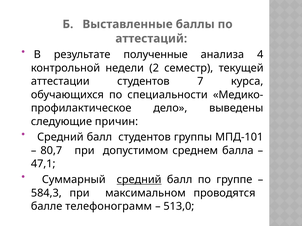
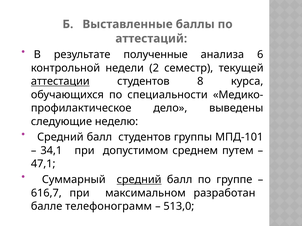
4: 4 -> 6
аттестации underline: none -> present
7: 7 -> 8
причин: причин -> неделю
80,7: 80,7 -> 34,1
балла: балла -> путем
584,3: 584,3 -> 616,7
проводятся: проводятся -> разработан
